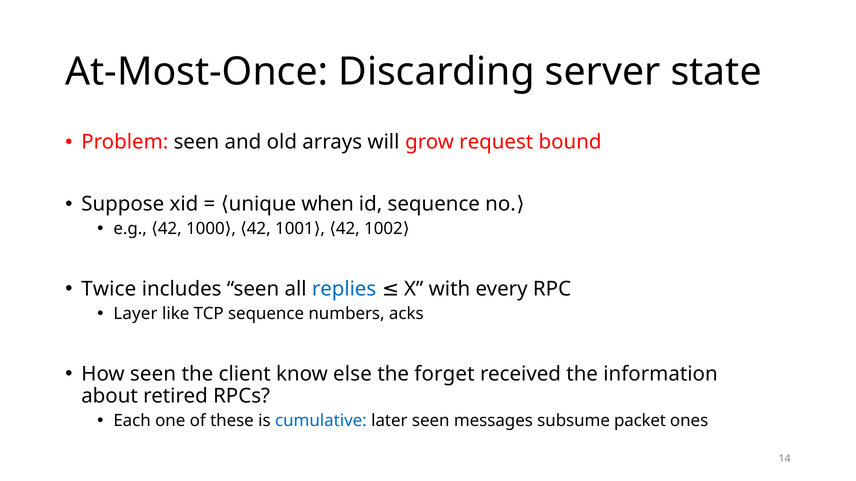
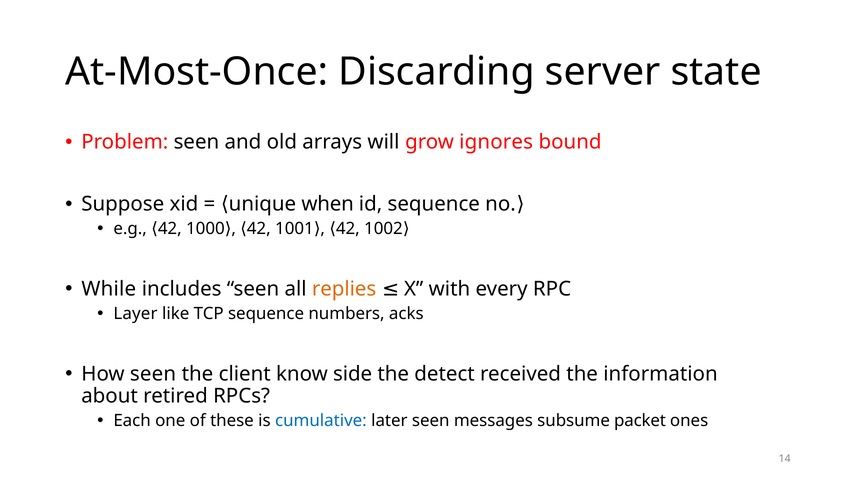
request: request -> ignores
Twice: Twice -> While
replies colour: blue -> orange
else: else -> side
forget: forget -> detect
